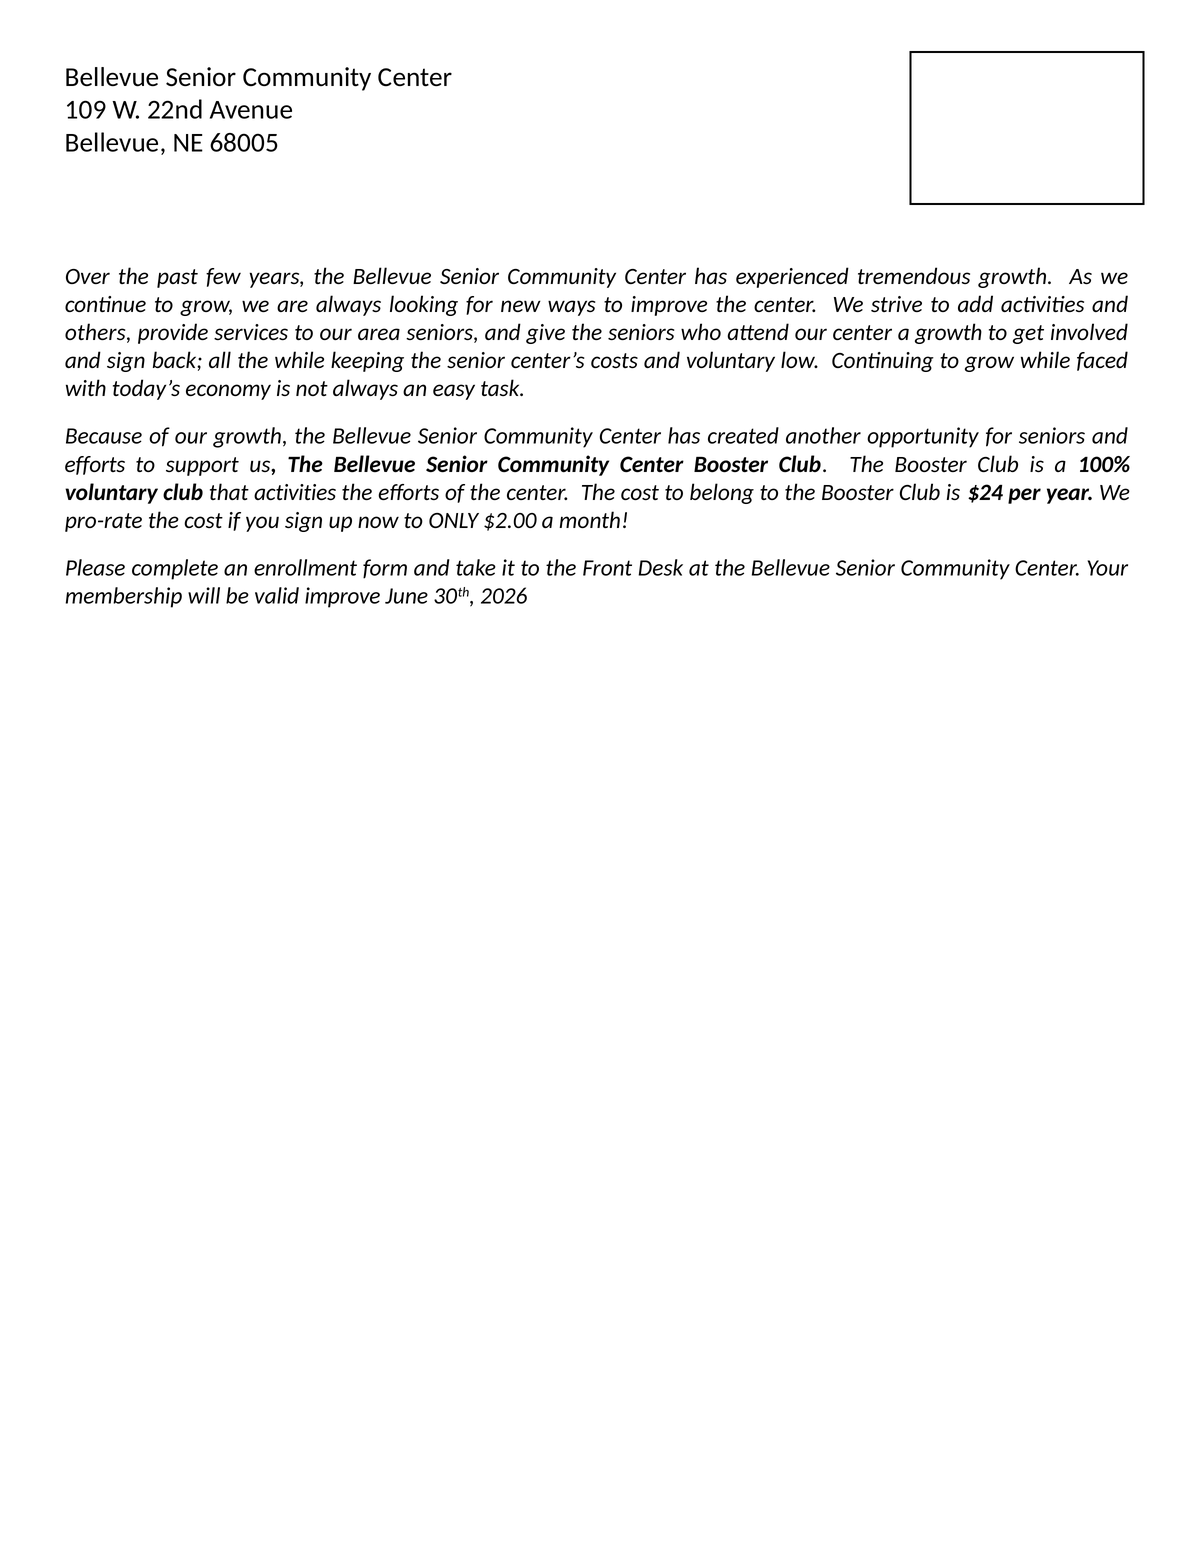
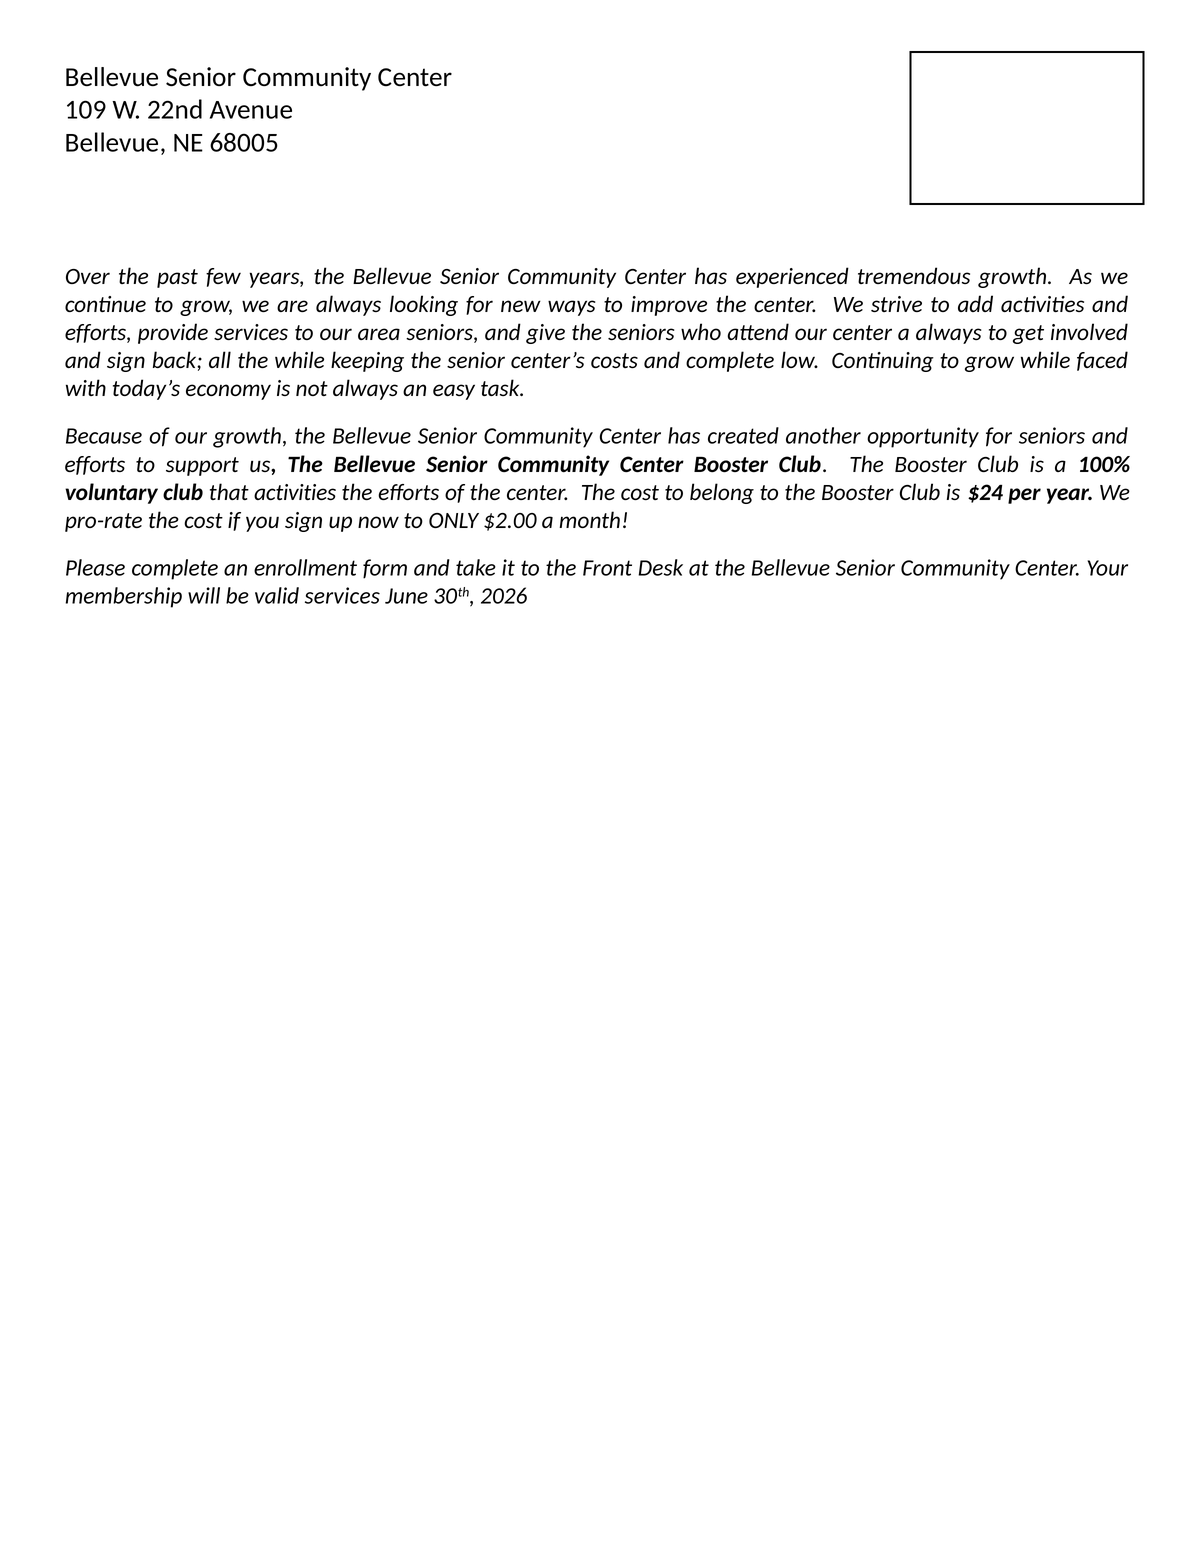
others at (98, 333): others -> efforts
a growth: growth -> always
and voluntary: voluntary -> complete
valid improve: improve -> services
